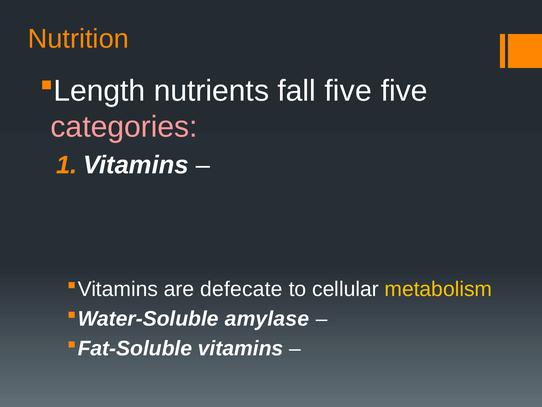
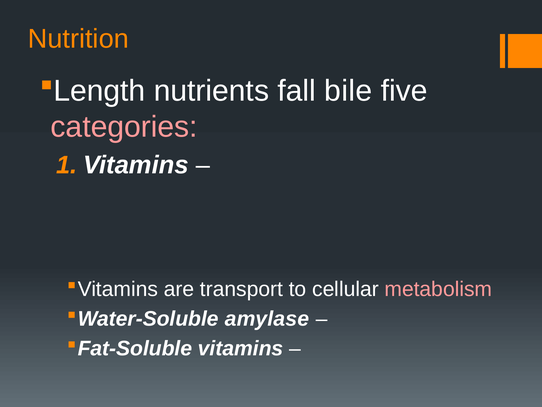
fall five: five -> bile
defecate: defecate -> transport
metabolism colour: yellow -> pink
